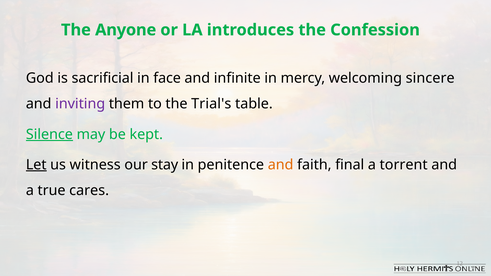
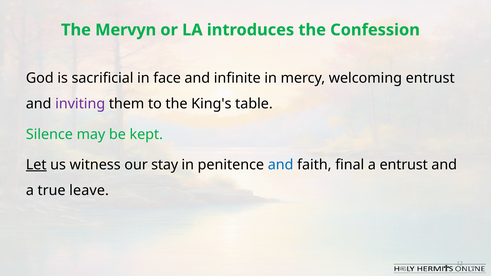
Anyone: Anyone -> Mervyn
welcoming sincere: sincere -> entrust
Trial's: Trial's -> King's
Silence underline: present -> none
and at (281, 165) colour: orange -> blue
a torrent: torrent -> entrust
cares: cares -> leave
